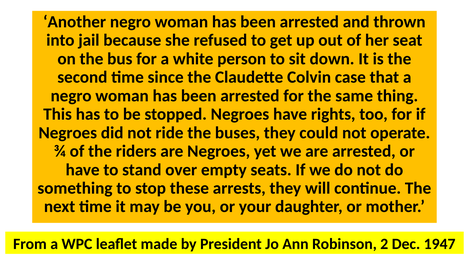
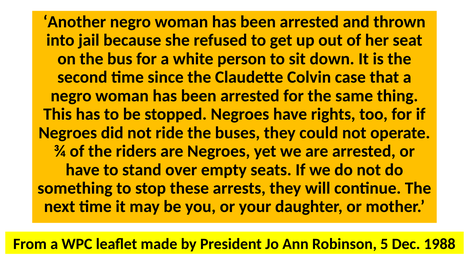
2: 2 -> 5
1947: 1947 -> 1988
